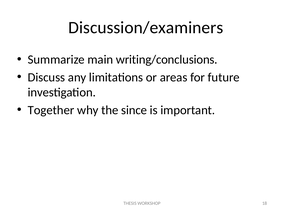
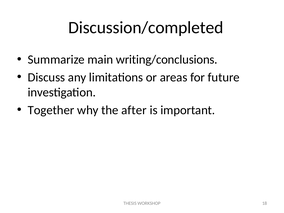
Discussion/examiners: Discussion/examiners -> Discussion/completed
since: since -> after
